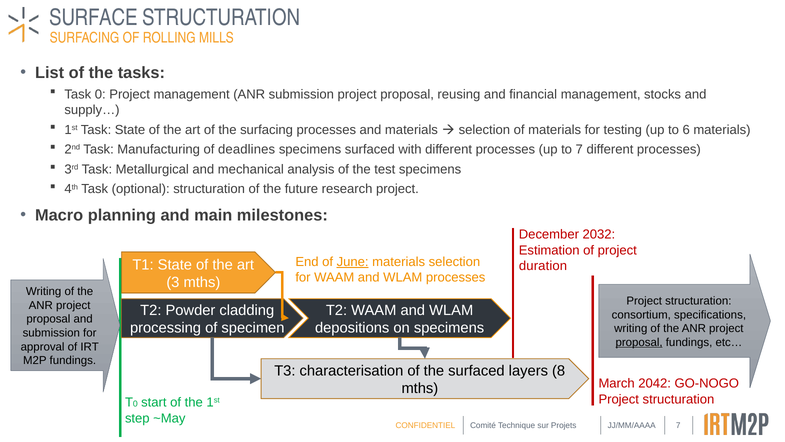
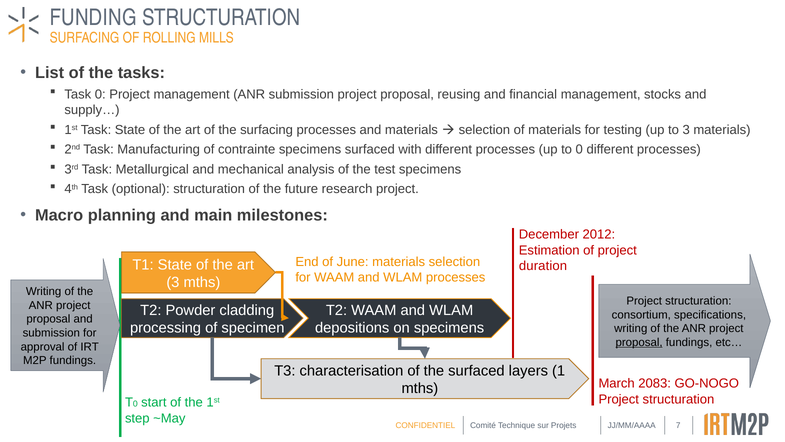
SURFACE: SURFACE -> FUNDING
to 6: 6 -> 3
deadlines: deadlines -> contrainte
to 7: 7 -> 0
2032: 2032 -> 2012
June underline: present -> none
8: 8 -> 1
2042: 2042 -> 2083
